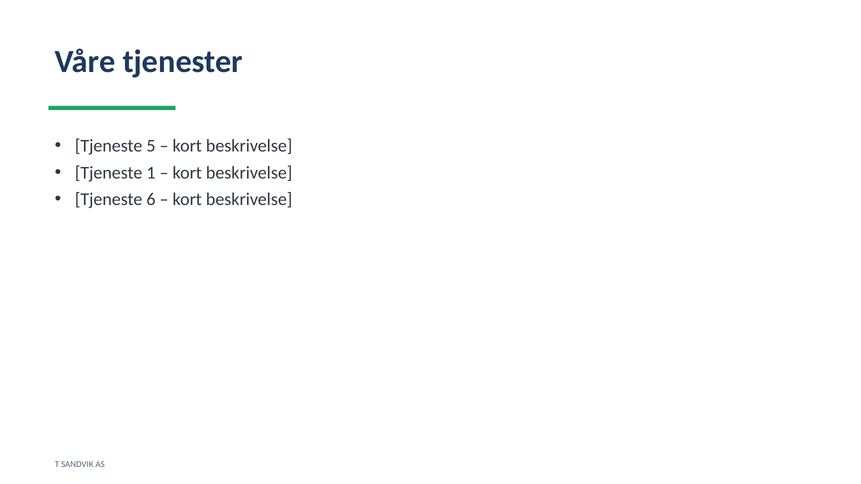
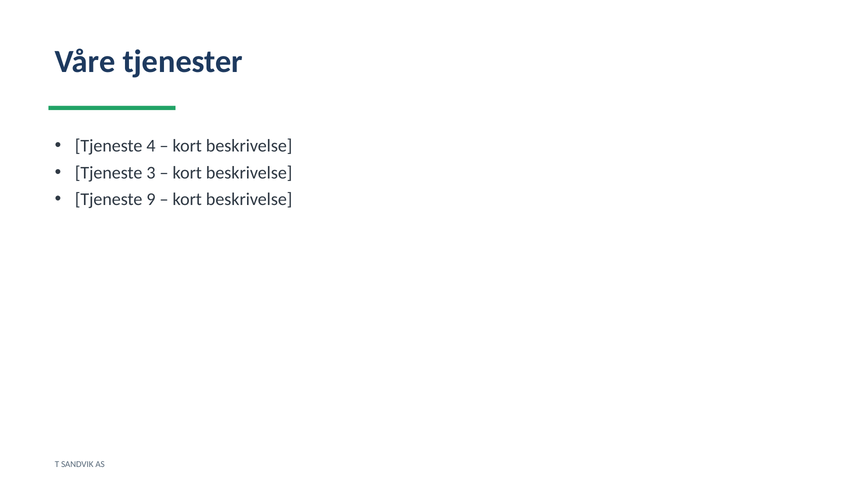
5: 5 -> 4
1: 1 -> 3
6: 6 -> 9
